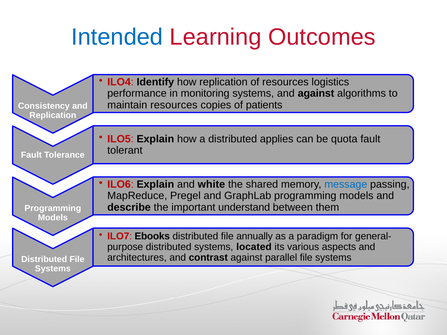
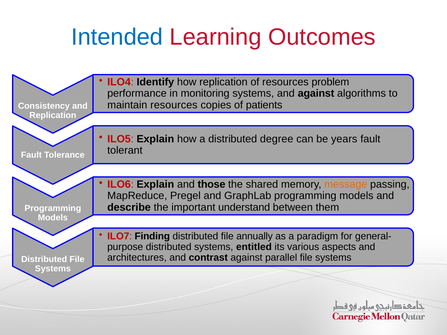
logistics: logistics -> problem
applies: applies -> degree
quota: quota -> years
white: white -> those
message colour: blue -> orange
Ebooks: Ebooks -> Finding
located: located -> entitled
